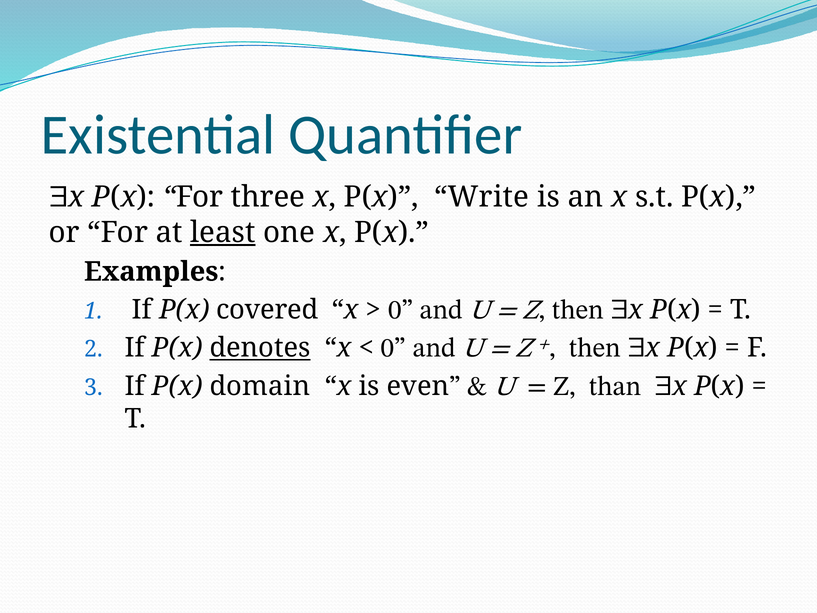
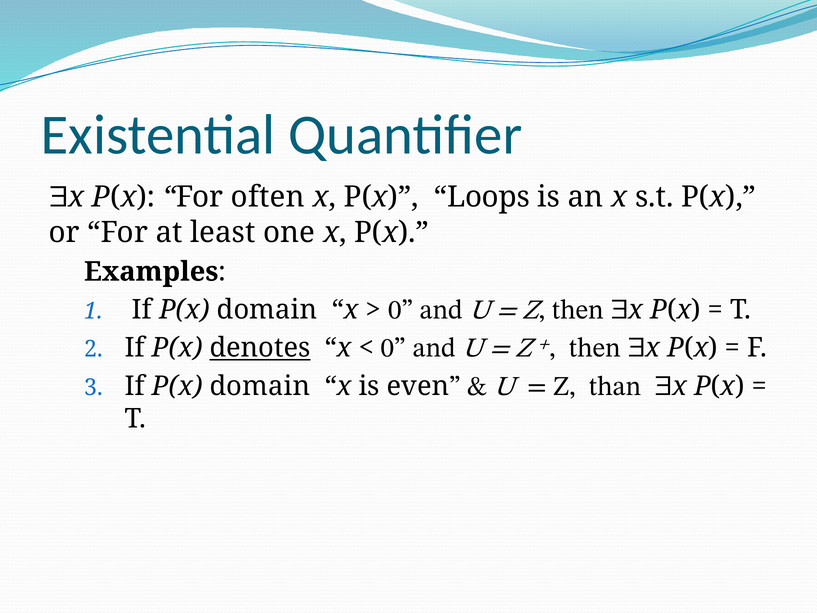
three: three -> often
Write: Write -> Loops
least underline: present -> none
covered at (267, 310): covered -> domain
